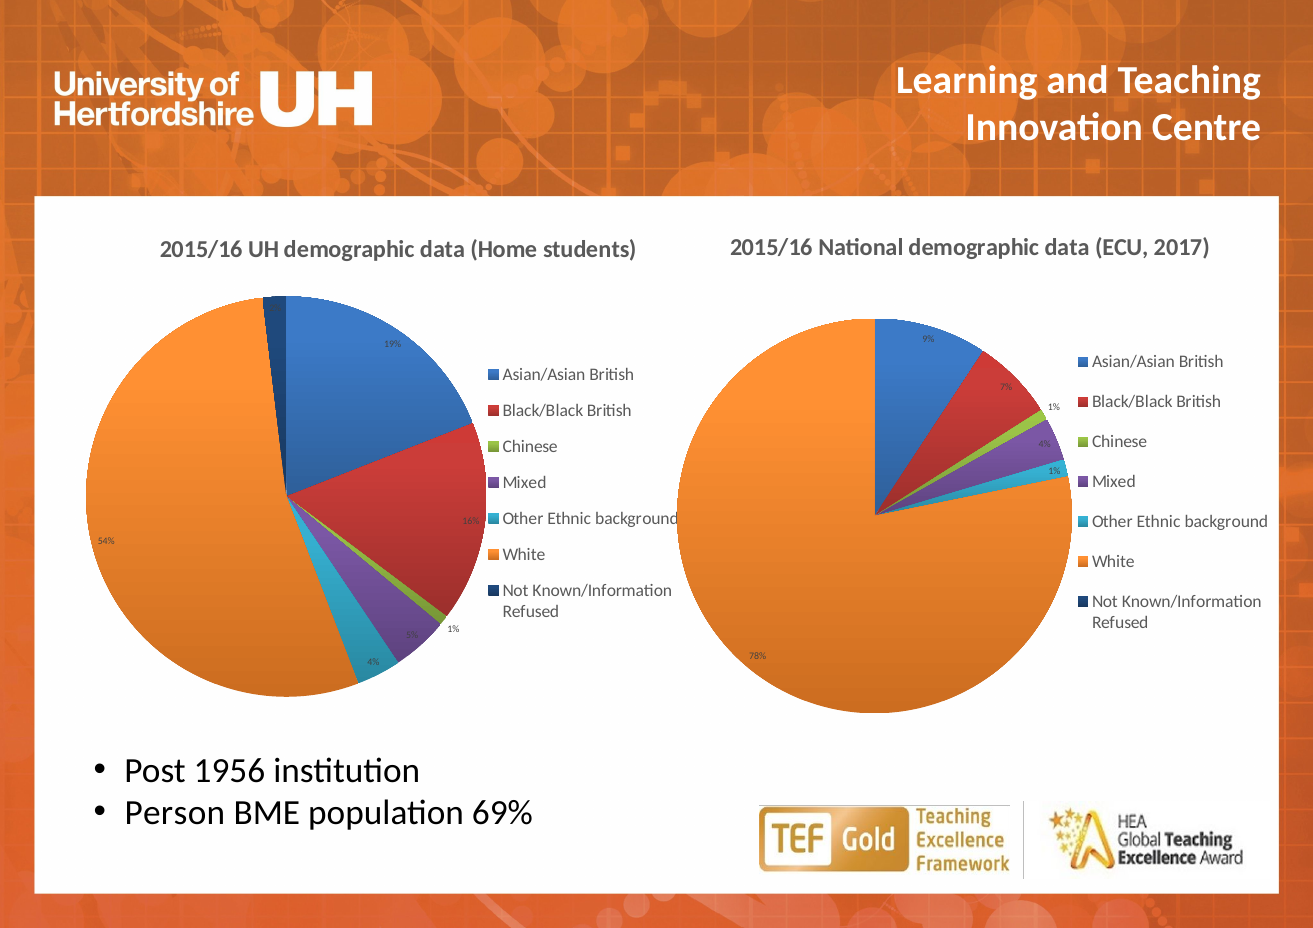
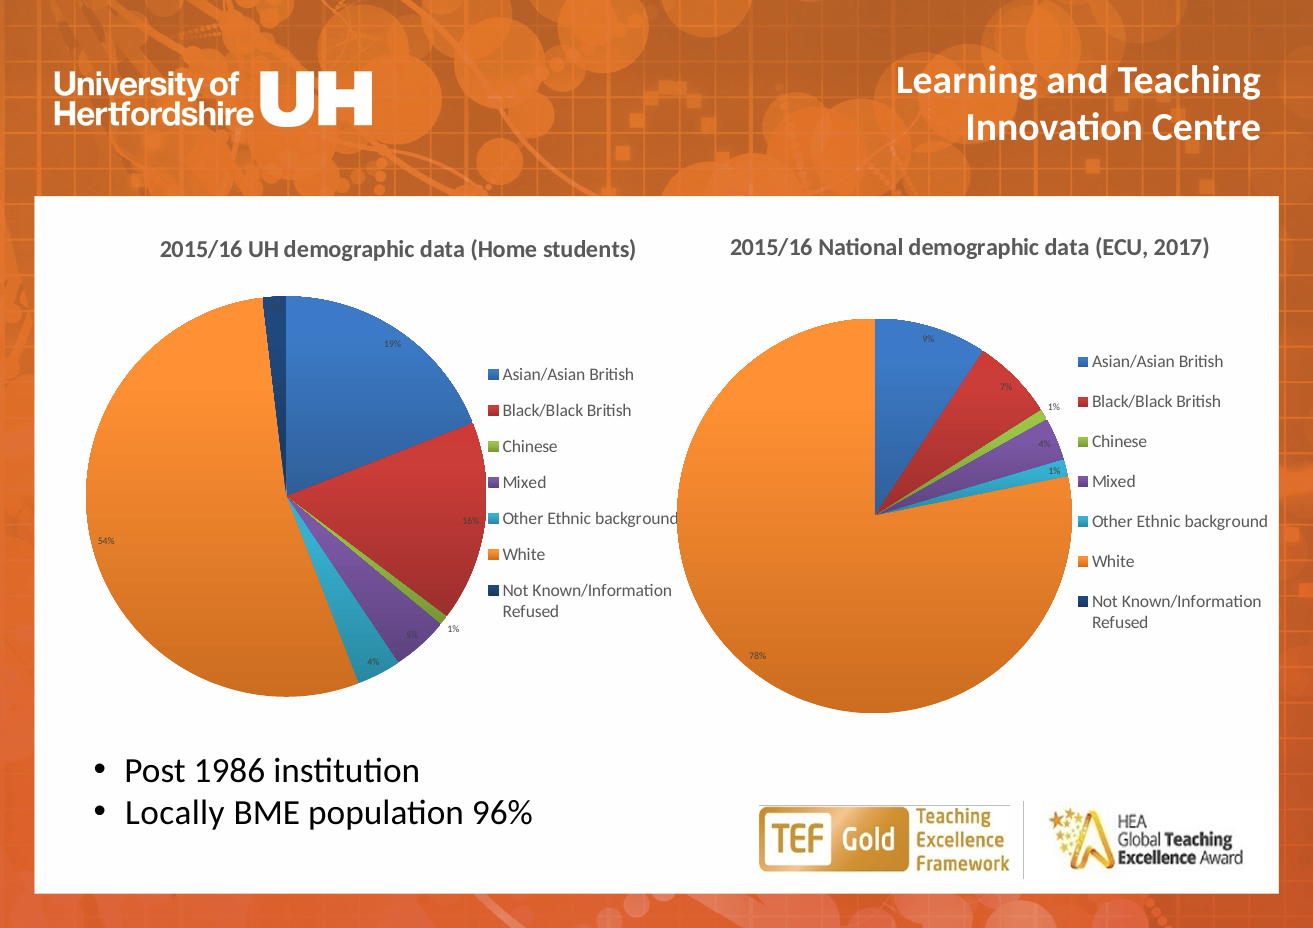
1956: 1956 -> 1986
Person: Person -> Locally
69%: 69% -> 96%
